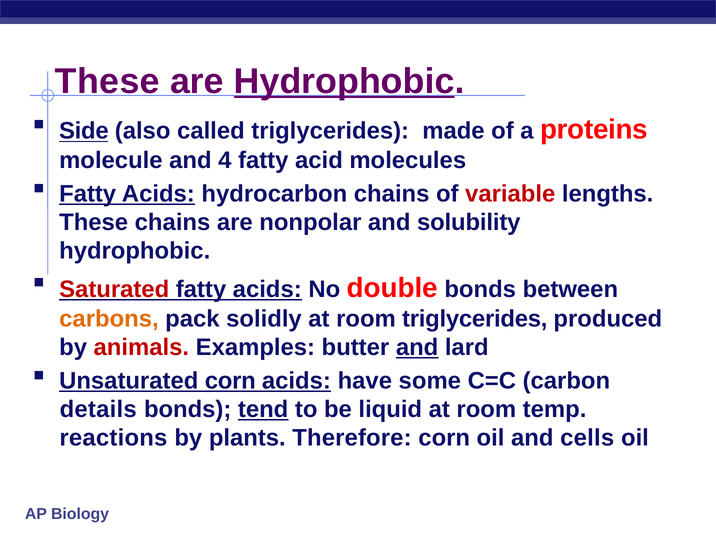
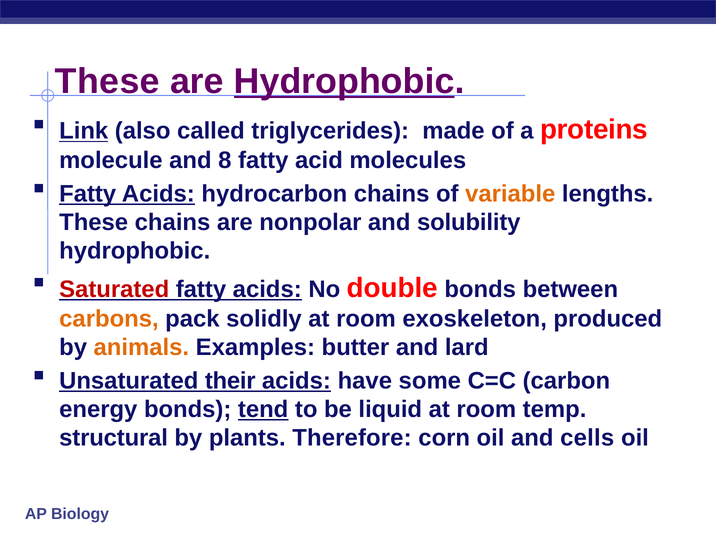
Side: Side -> Link
4: 4 -> 8
variable colour: red -> orange
room triglycerides: triglycerides -> exoskeleton
animals colour: red -> orange
and at (417, 347) underline: present -> none
Unsaturated corn: corn -> their
details: details -> energy
reactions: reactions -> structural
